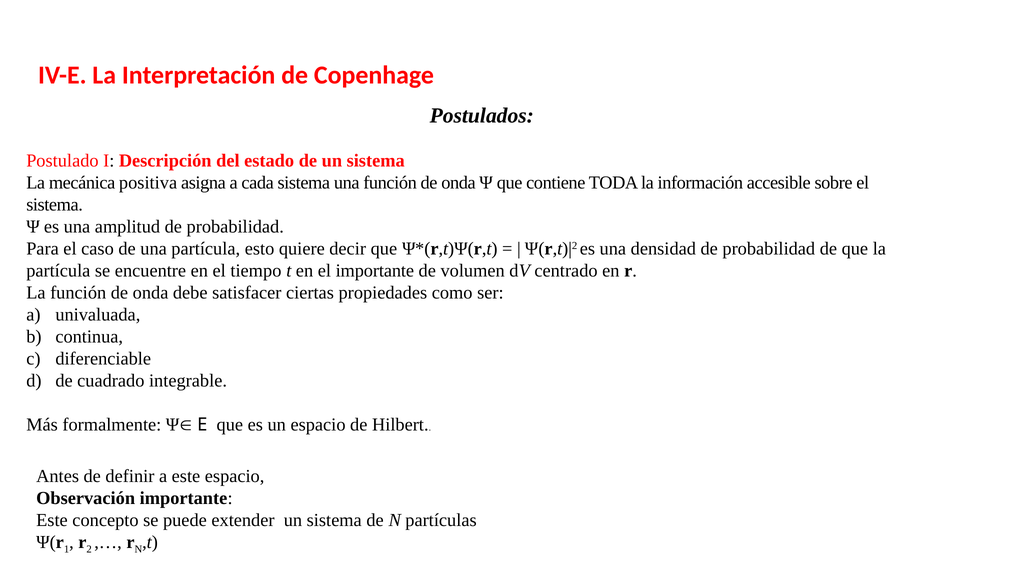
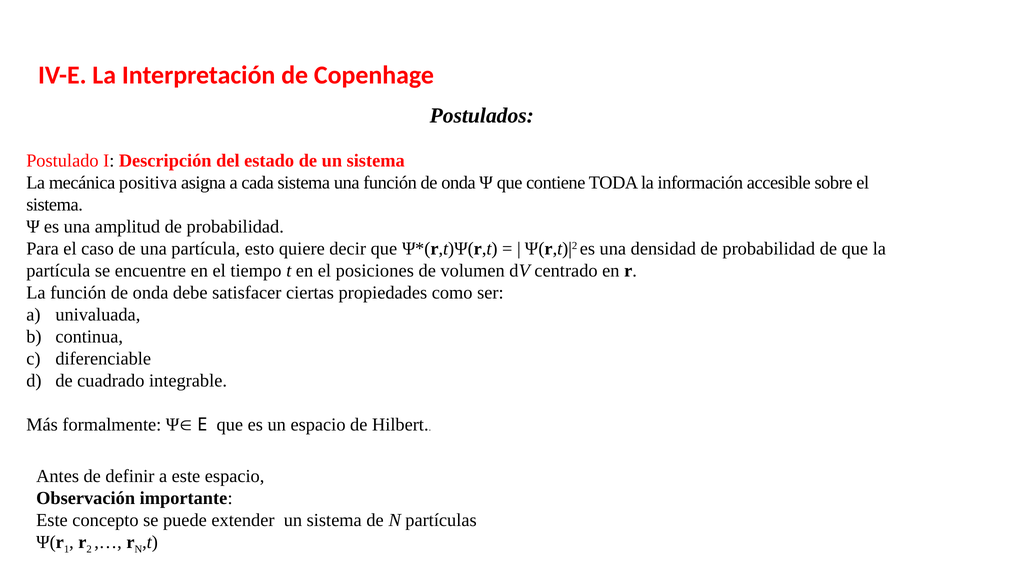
el importante: importante -> posiciones
